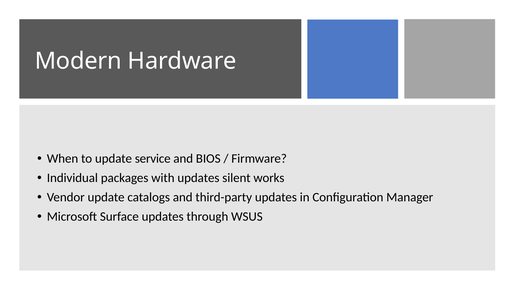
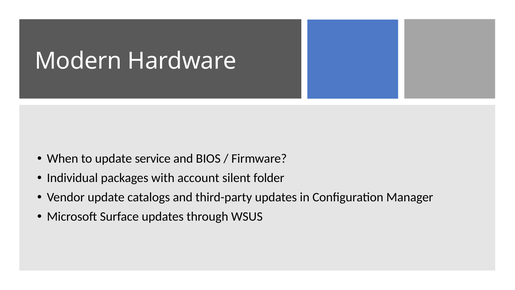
with updates: updates -> account
works: works -> folder
